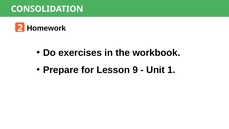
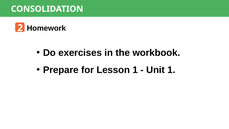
Lesson 9: 9 -> 1
